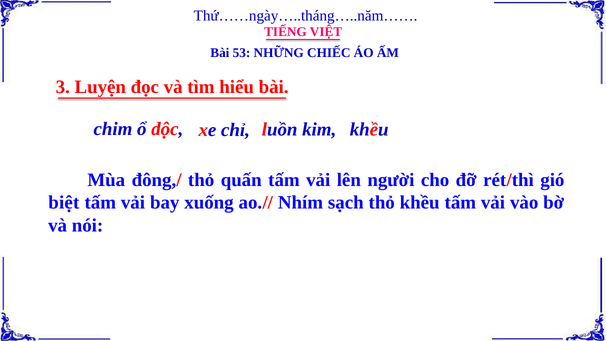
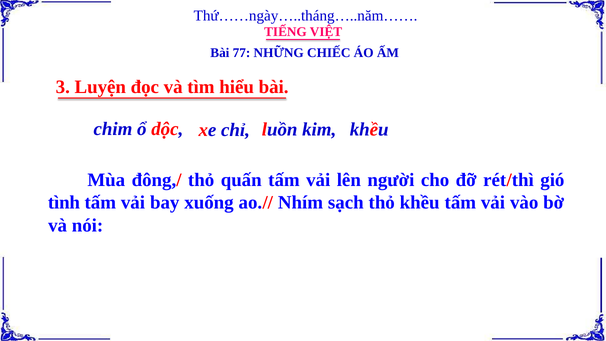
53: 53 -> 77
biệt: biệt -> tình
